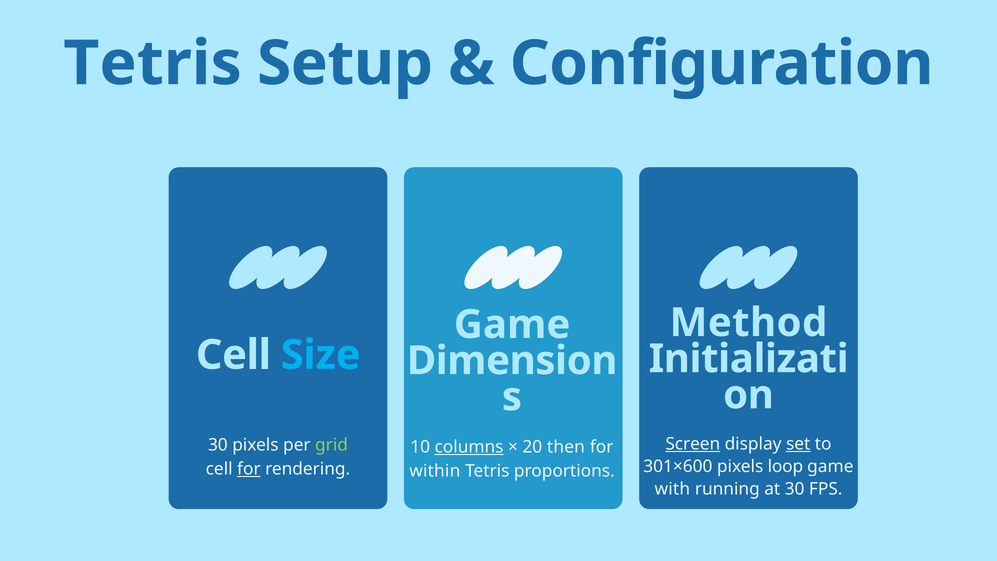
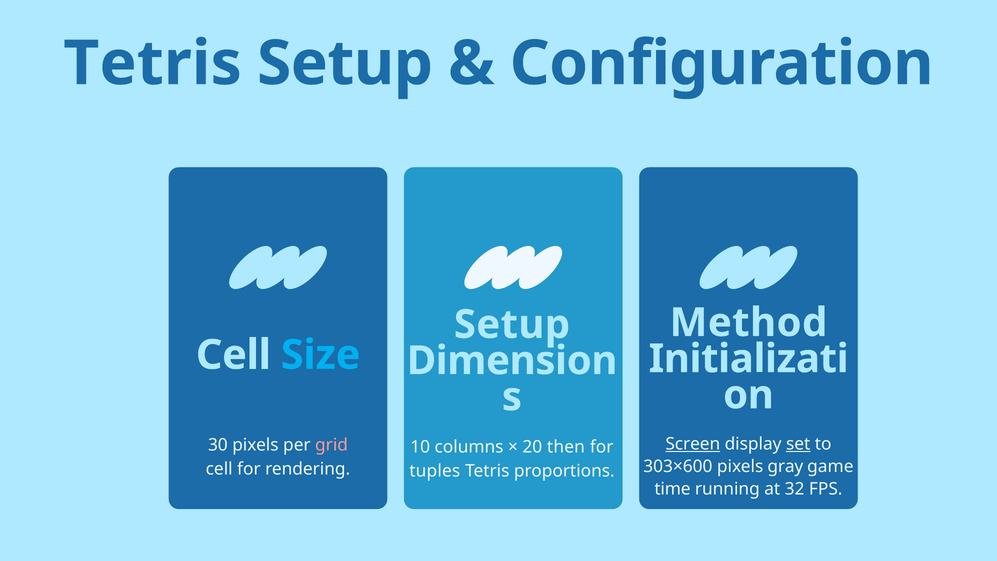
Game at (512, 325): Game -> Setup
grid colour: light green -> pink
columns underline: present -> none
301×600: 301×600 -> 303×600
loop: loop -> gray
for at (249, 469) underline: present -> none
within: within -> tuples
with: with -> time
at 30: 30 -> 32
